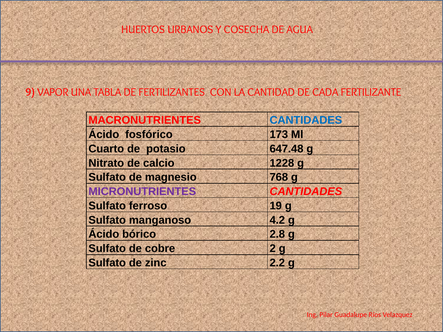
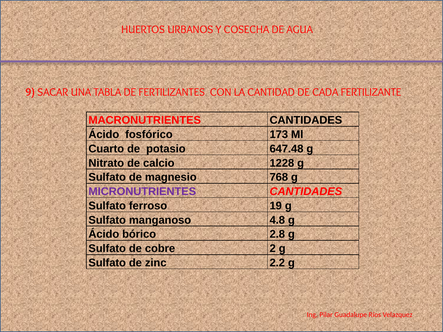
VAPOR: VAPOR -> SACAR
CANTIDADES at (306, 120) colour: blue -> black
4.2: 4.2 -> 4.8
